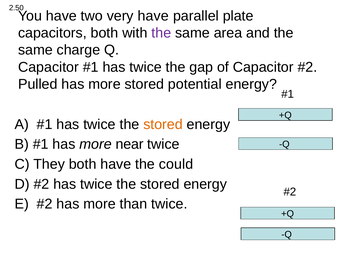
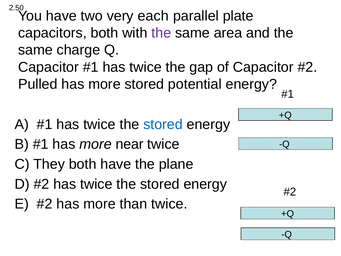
very have: have -> each
stored at (163, 124) colour: orange -> blue
could: could -> plane
